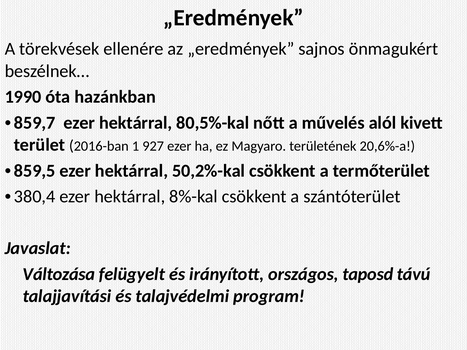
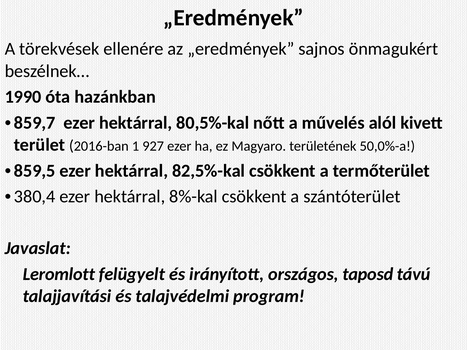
20,6%-a: 20,6%-a -> 50,0%-a
50,2%-kal: 50,2%-kal -> 82,5%-kal
Változása: Változása -> Leromlott
